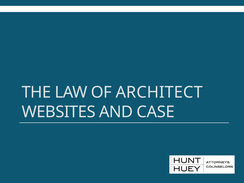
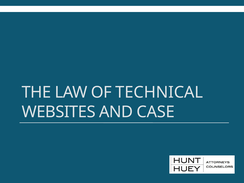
ARCHITECT: ARCHITECT -> TECHNICAL
